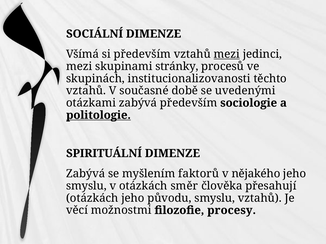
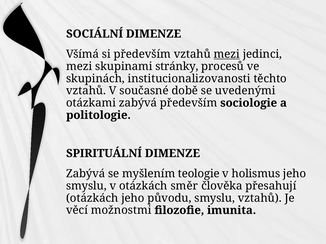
politologie underline: present -> none
faktorů: faktorů -> teologie
nějakého: nějakého -> holismus
procesy: procesy -> imunita
